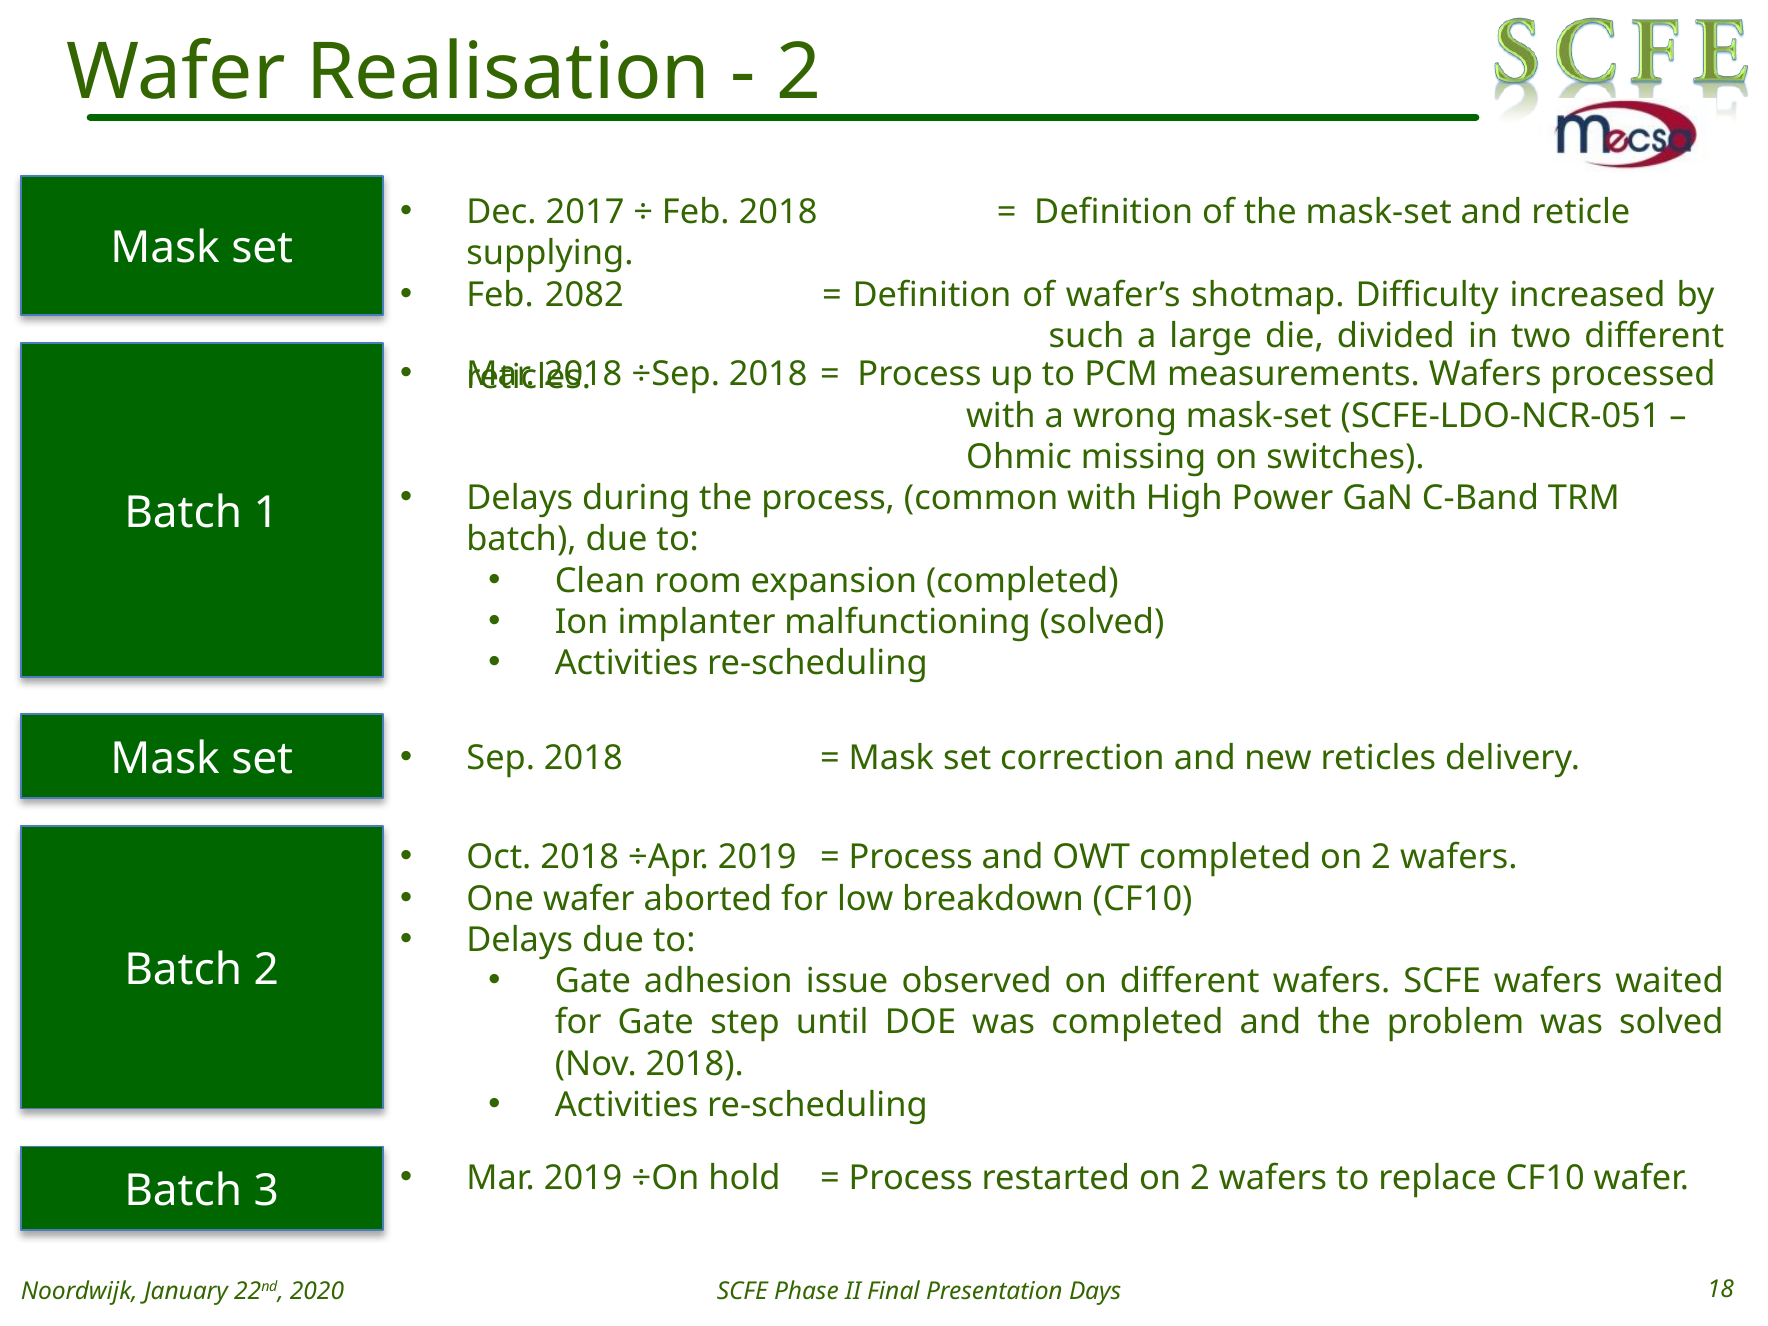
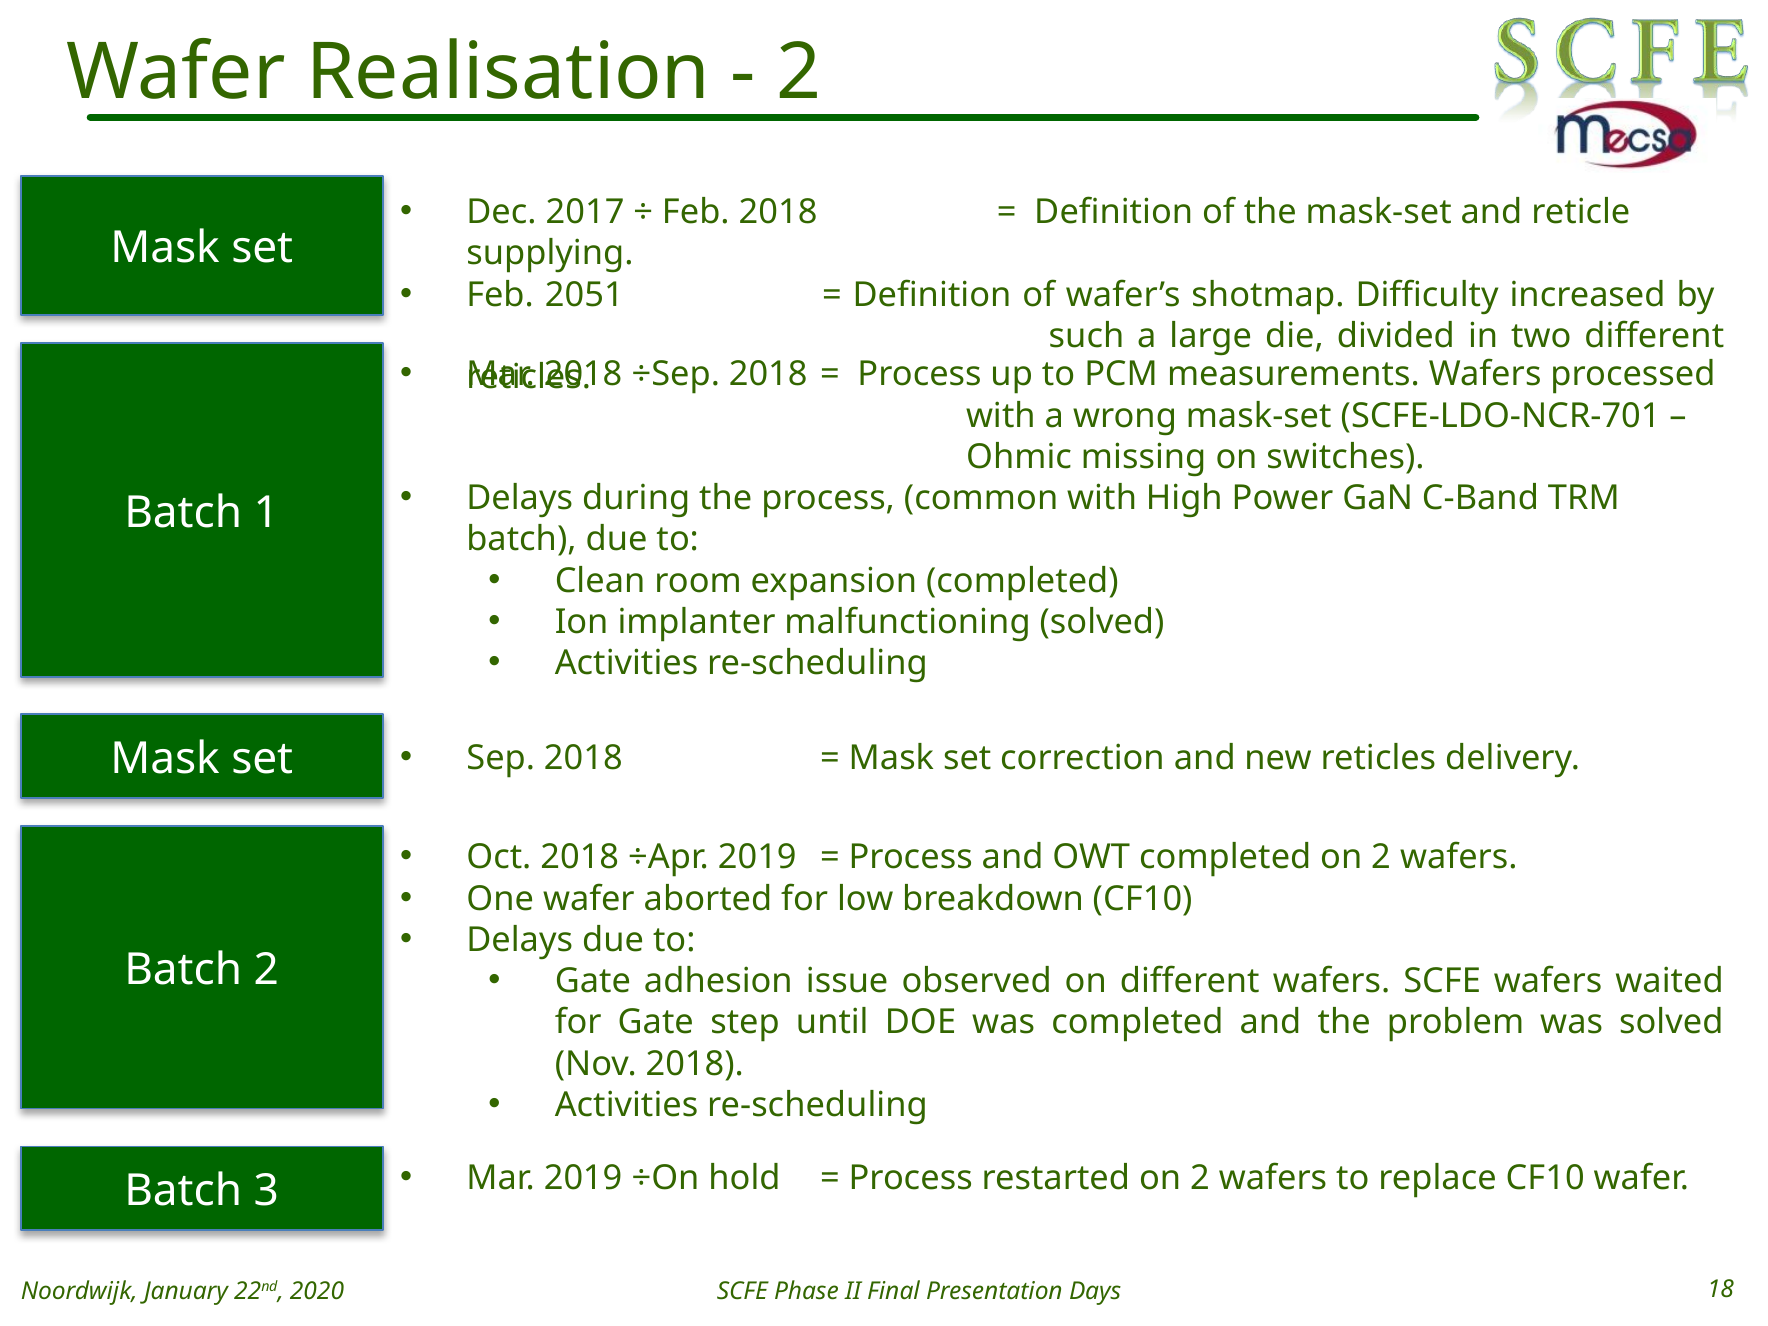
2082: 2082 -> 2051
SCFE-LDO-NCR-051: SCFE-LDO-NCR-051 -> SCFE-LDO-NCR-701
